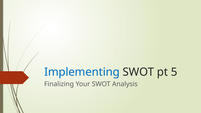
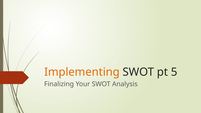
Implementing colour: blue -> orange
